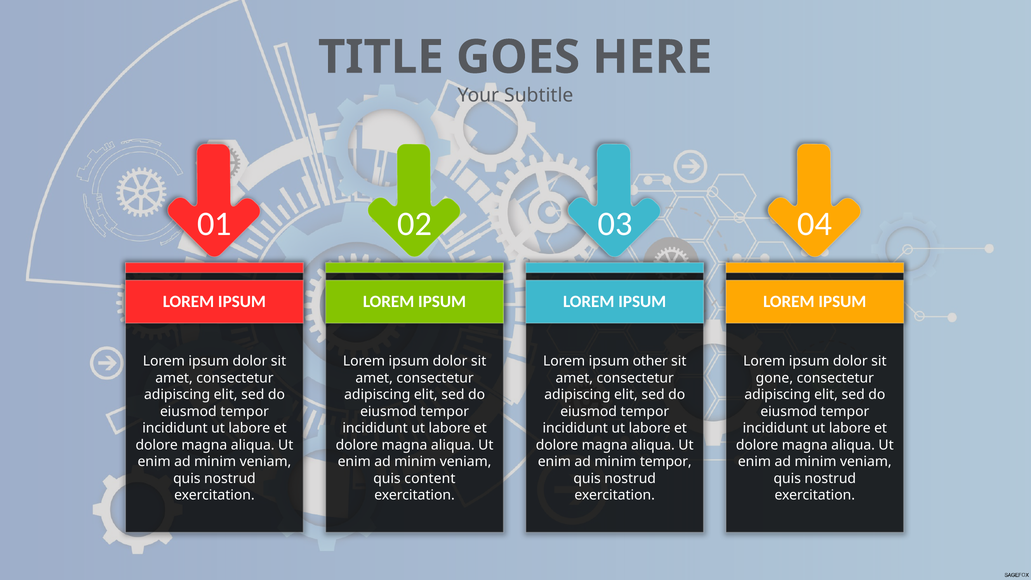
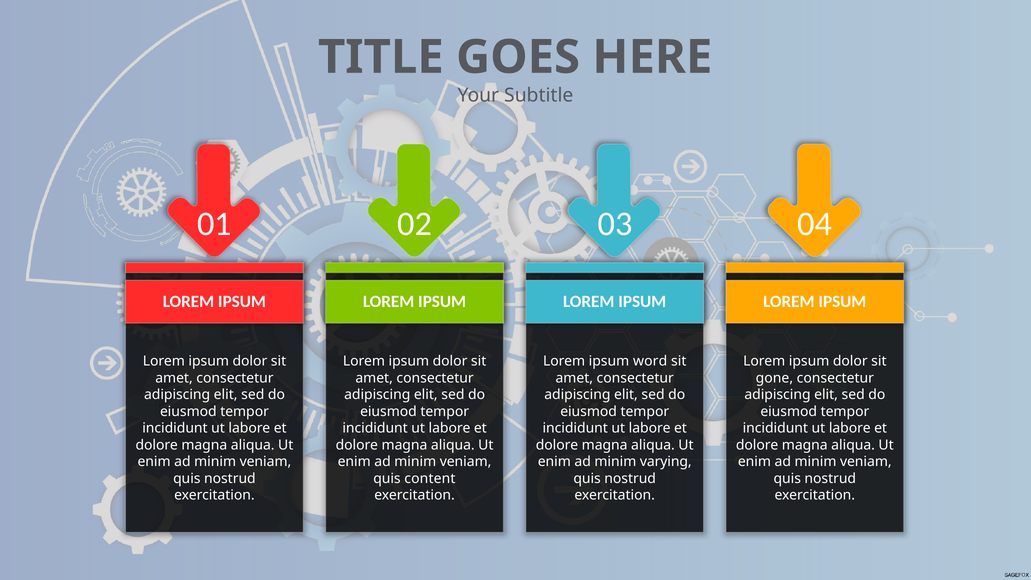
other: other -> word
minim tempor: tempor -> varying
